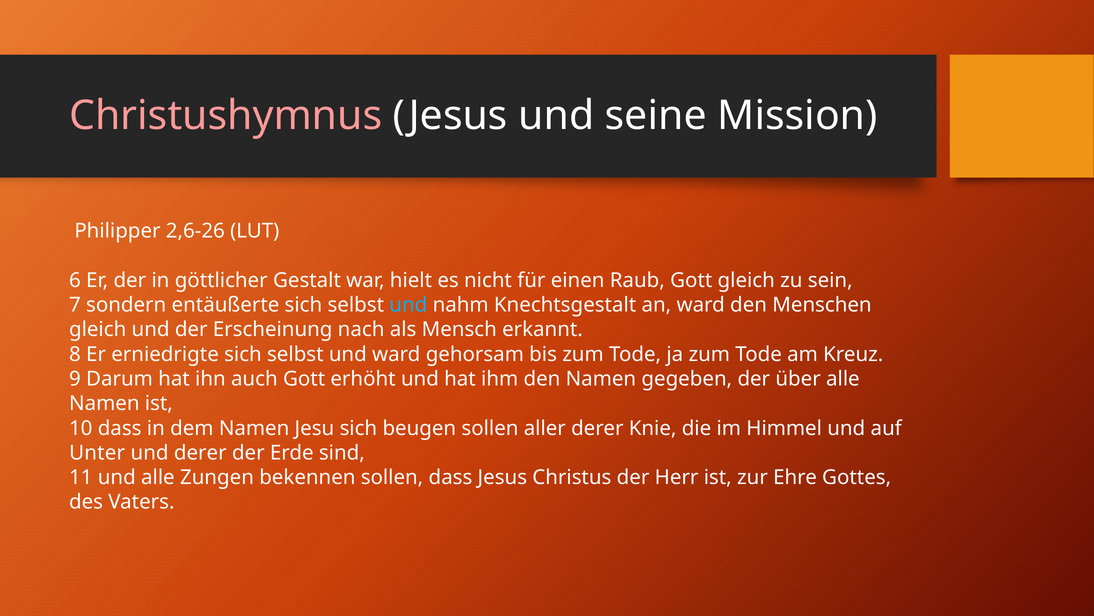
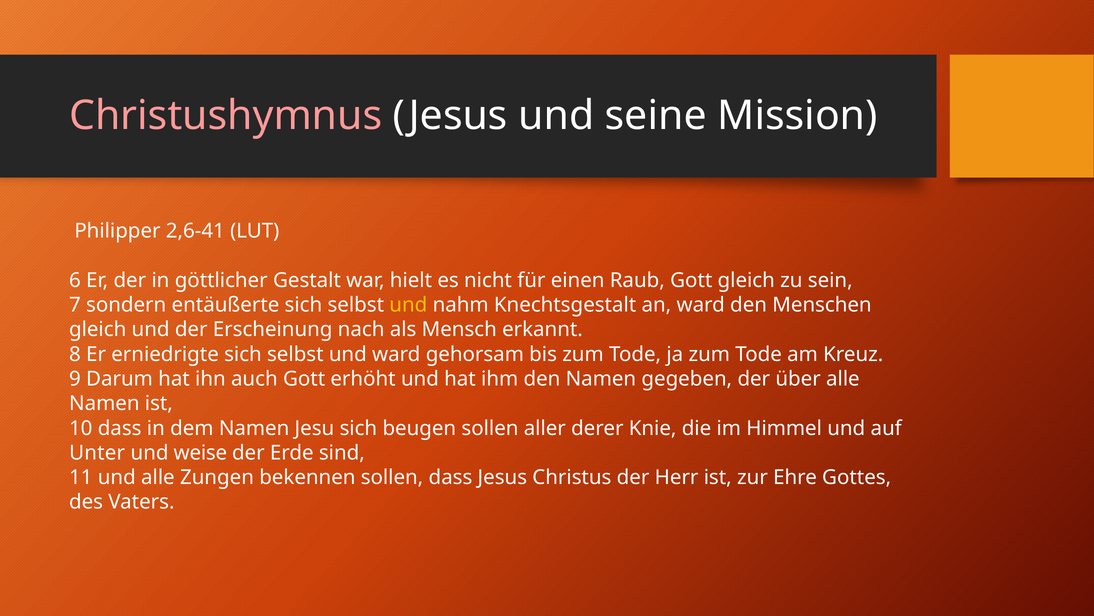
2,6-26: 2,6-26 -> 2,6-41
und at (408, 305) colour: light blue -> yellow
und derer: derer -> weise
